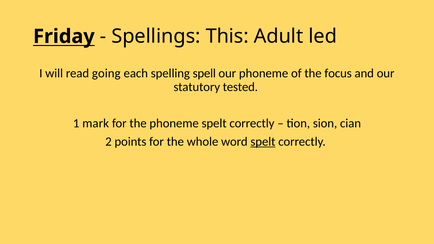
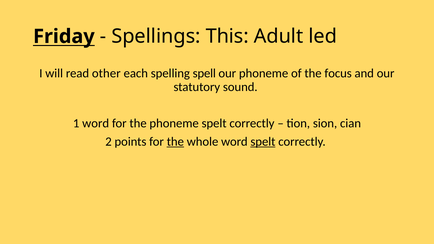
going: going -> other
tested: tested -> sound
1 mark: mark -> word
the at (175, 142) underline: none -> present
